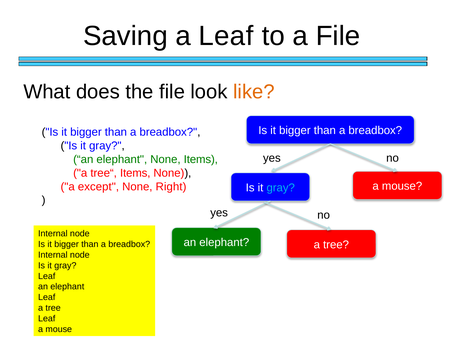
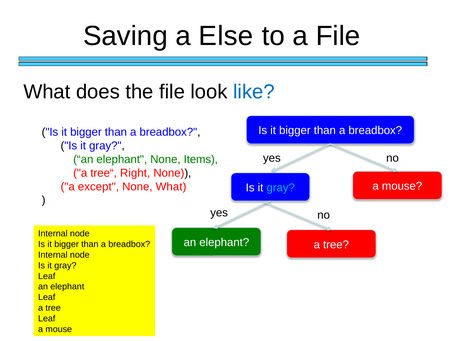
a Leaf: Leaf -> Else
like colour: orange -> blue
tree“ Items: Items -> Right
None Right: Right -> What
